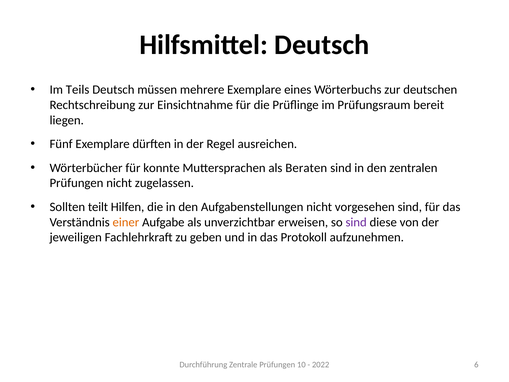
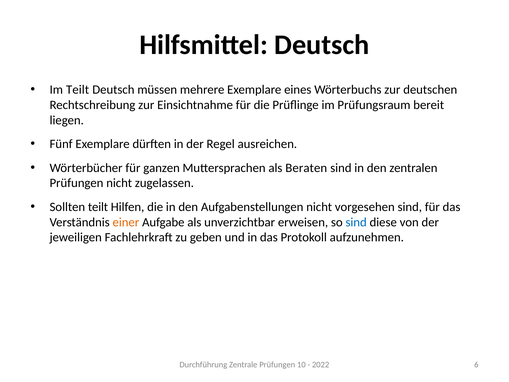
Im Teils: Teils -> Teilt
konnte: konnte -> ganzen
sind at (356, 222) colour: purple -> blue
